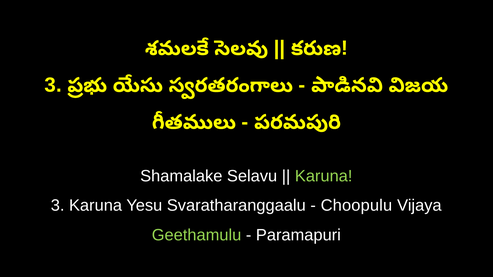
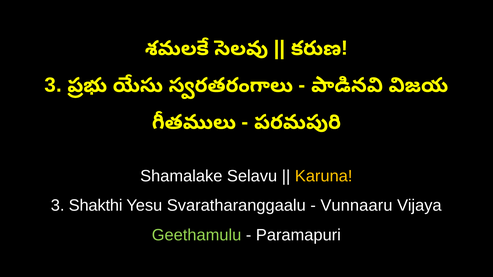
Karuna at (324, 176) colour: light green -> yellow
3 Karuna: Karuna -> Shakthi
Choopulu: Choopulu -> Vunnaaru
